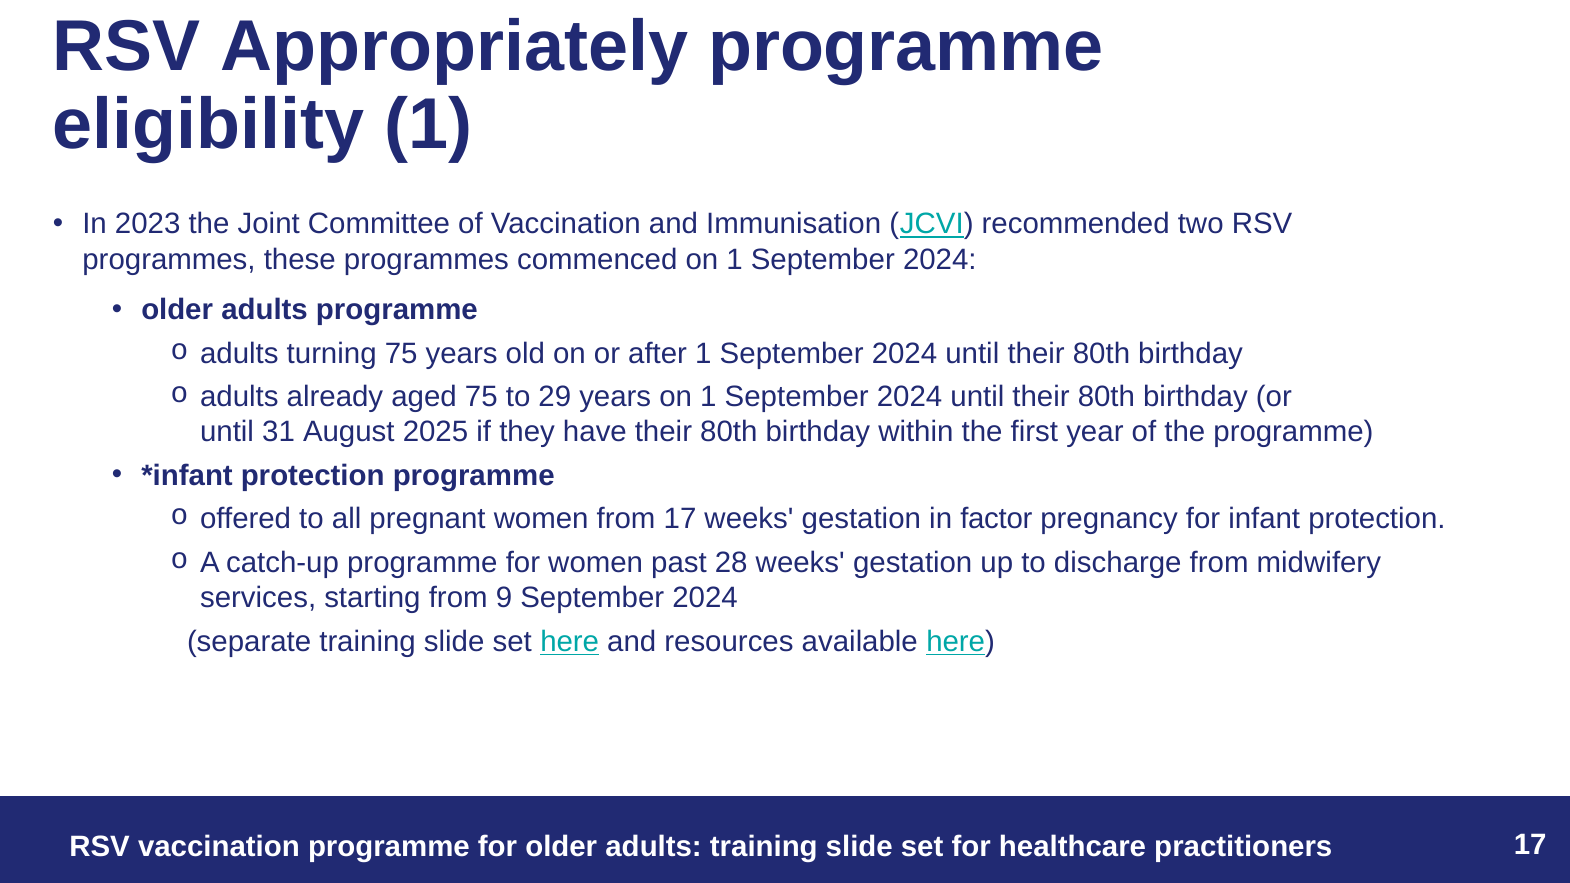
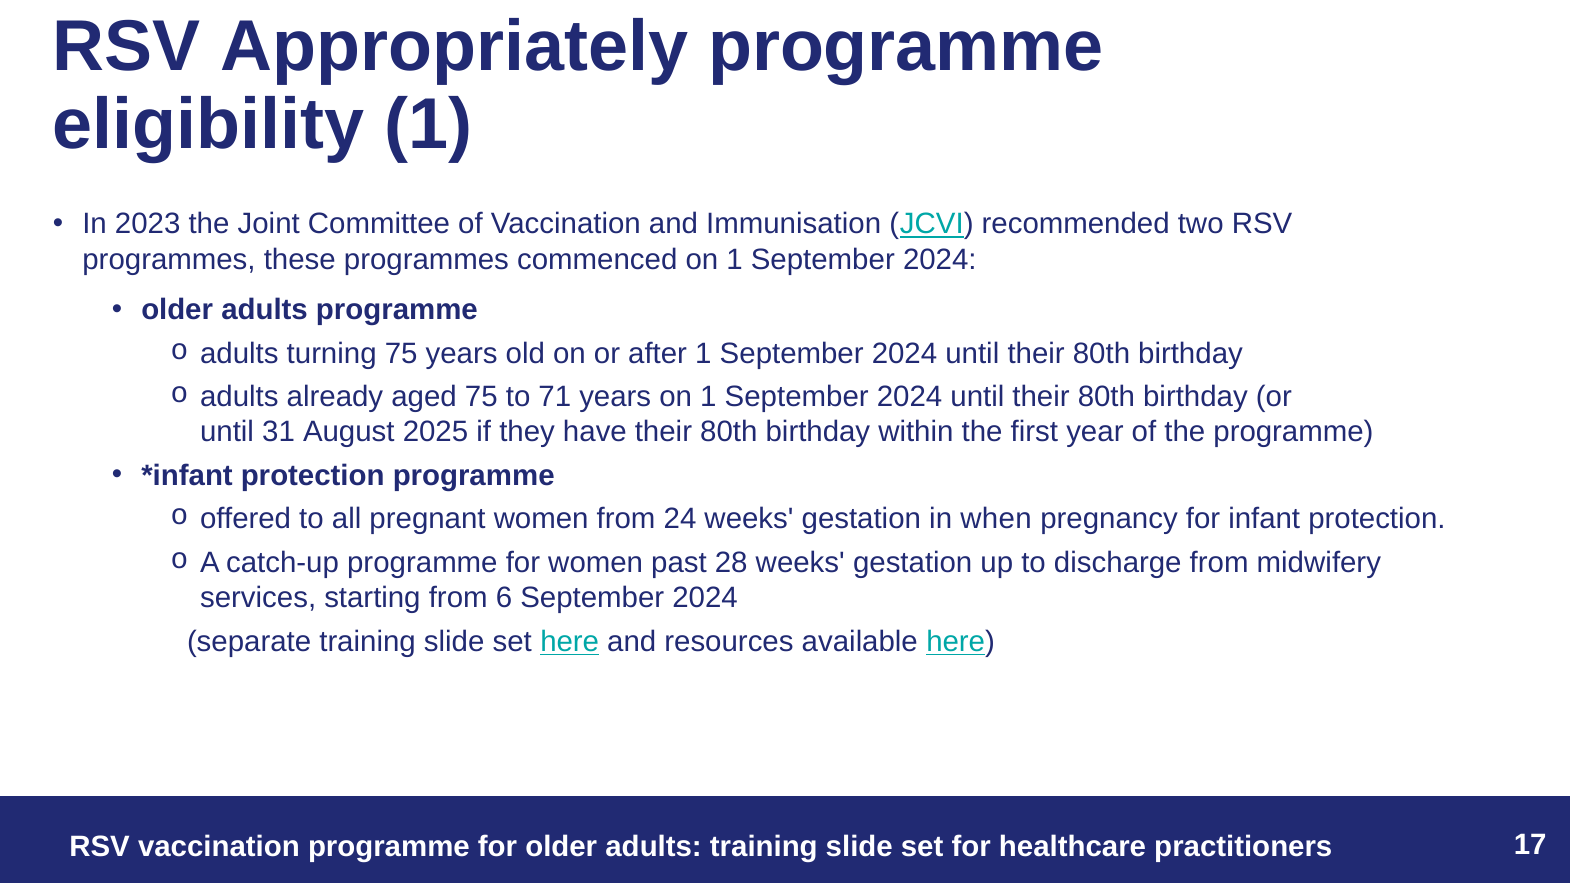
29: 29 -> 71
from 17: 17 -> 24
factor: factor -> when
9: 9 -> 6
